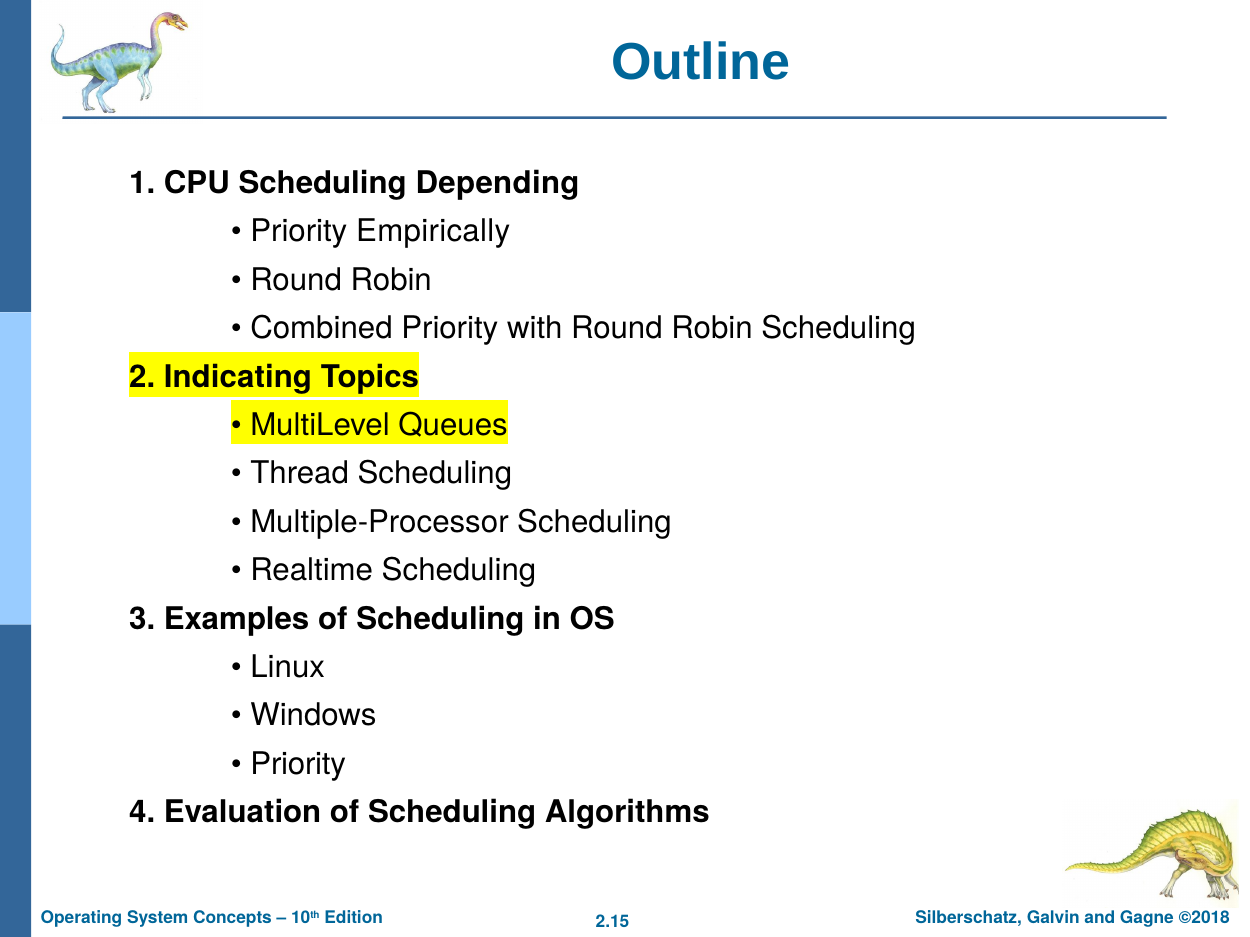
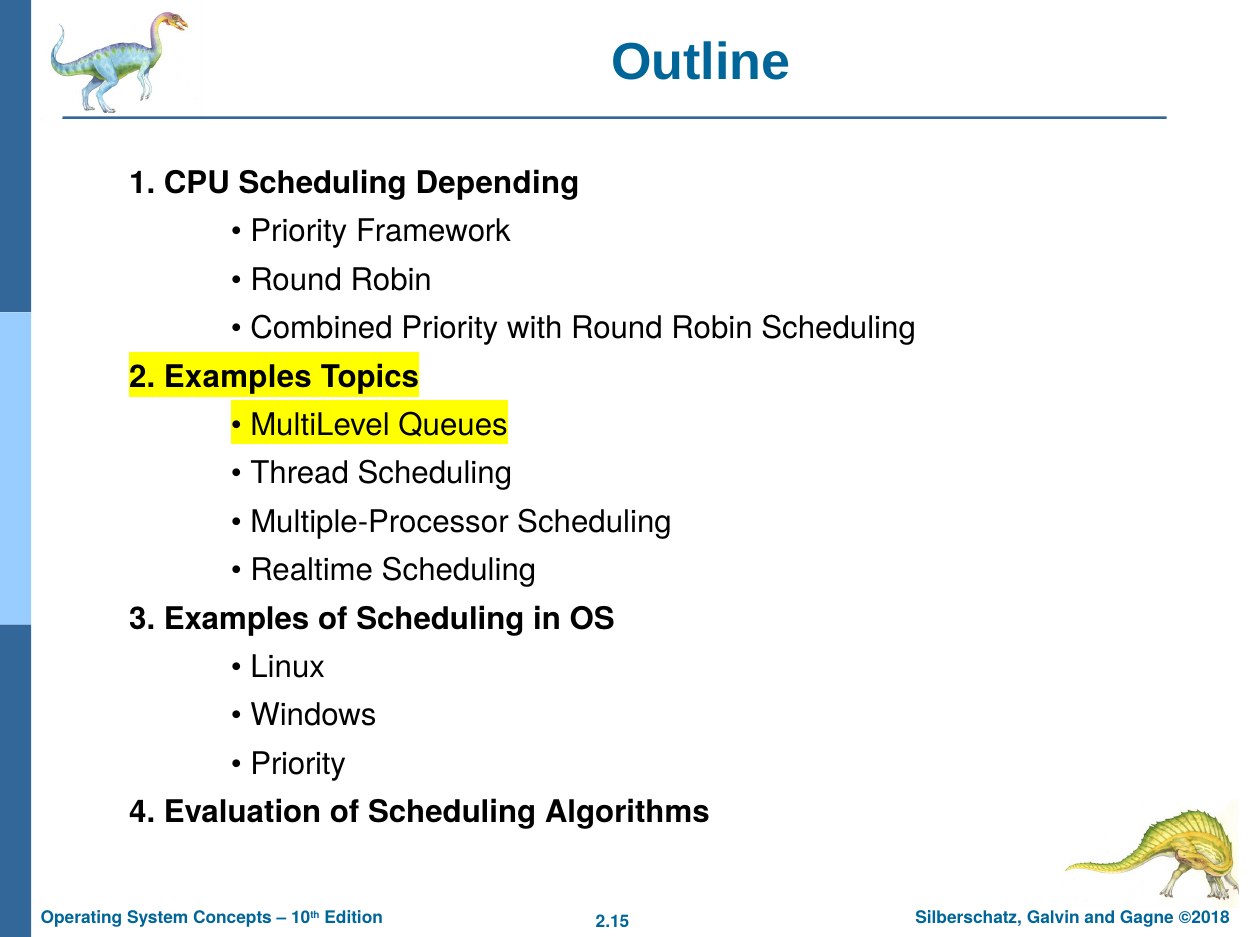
Empirically: Empirically -> Framework
2 Indicating: Indicating -> Examples
